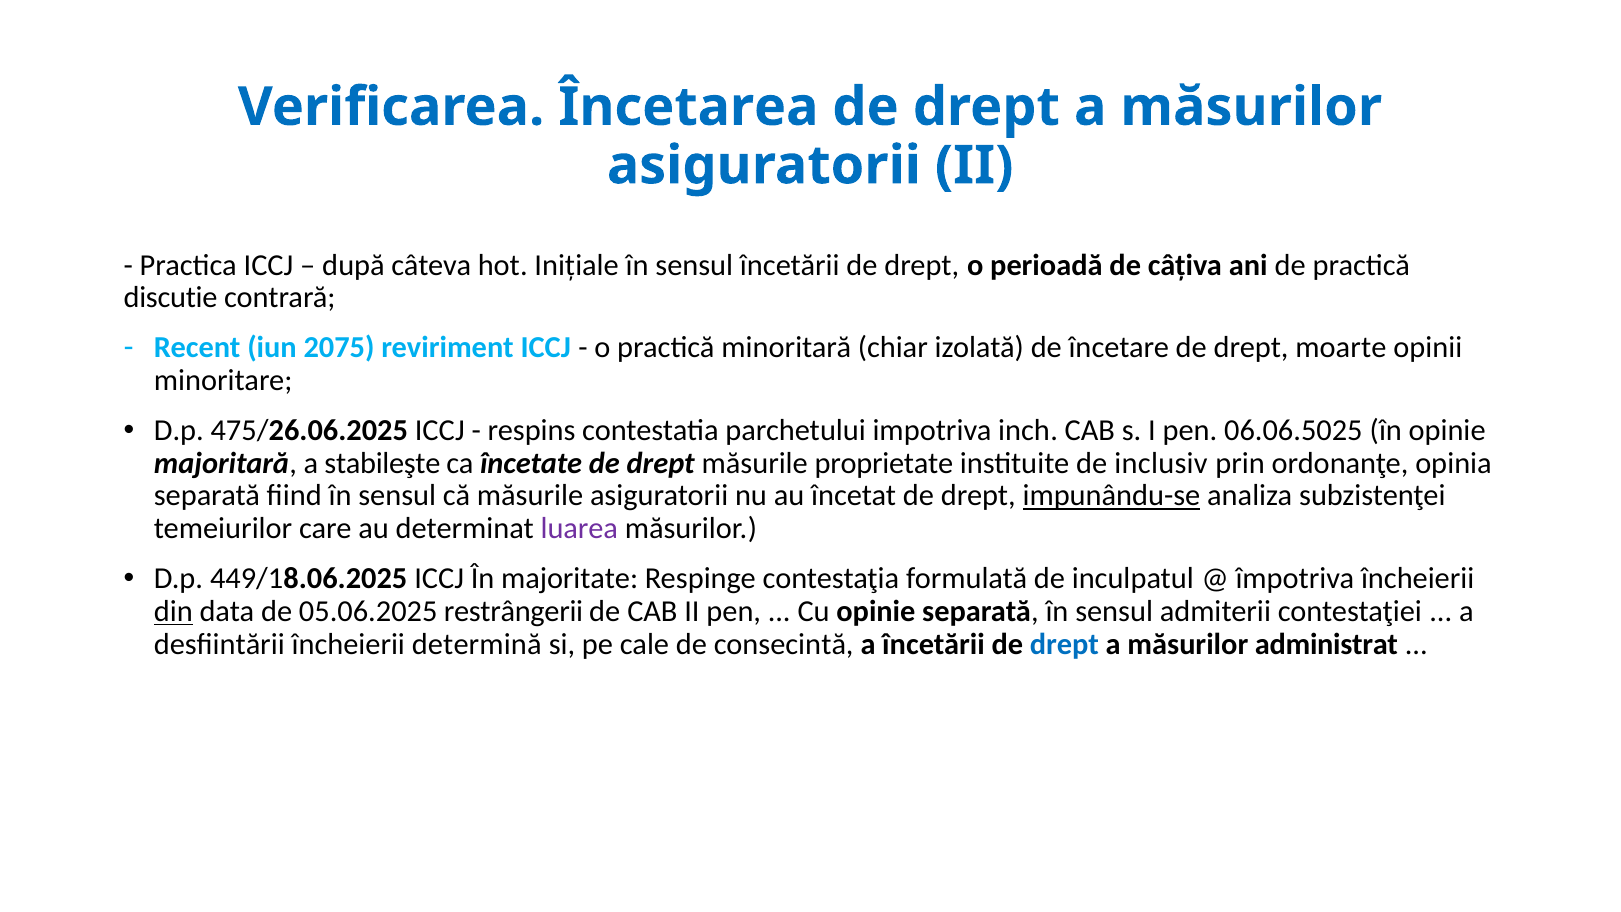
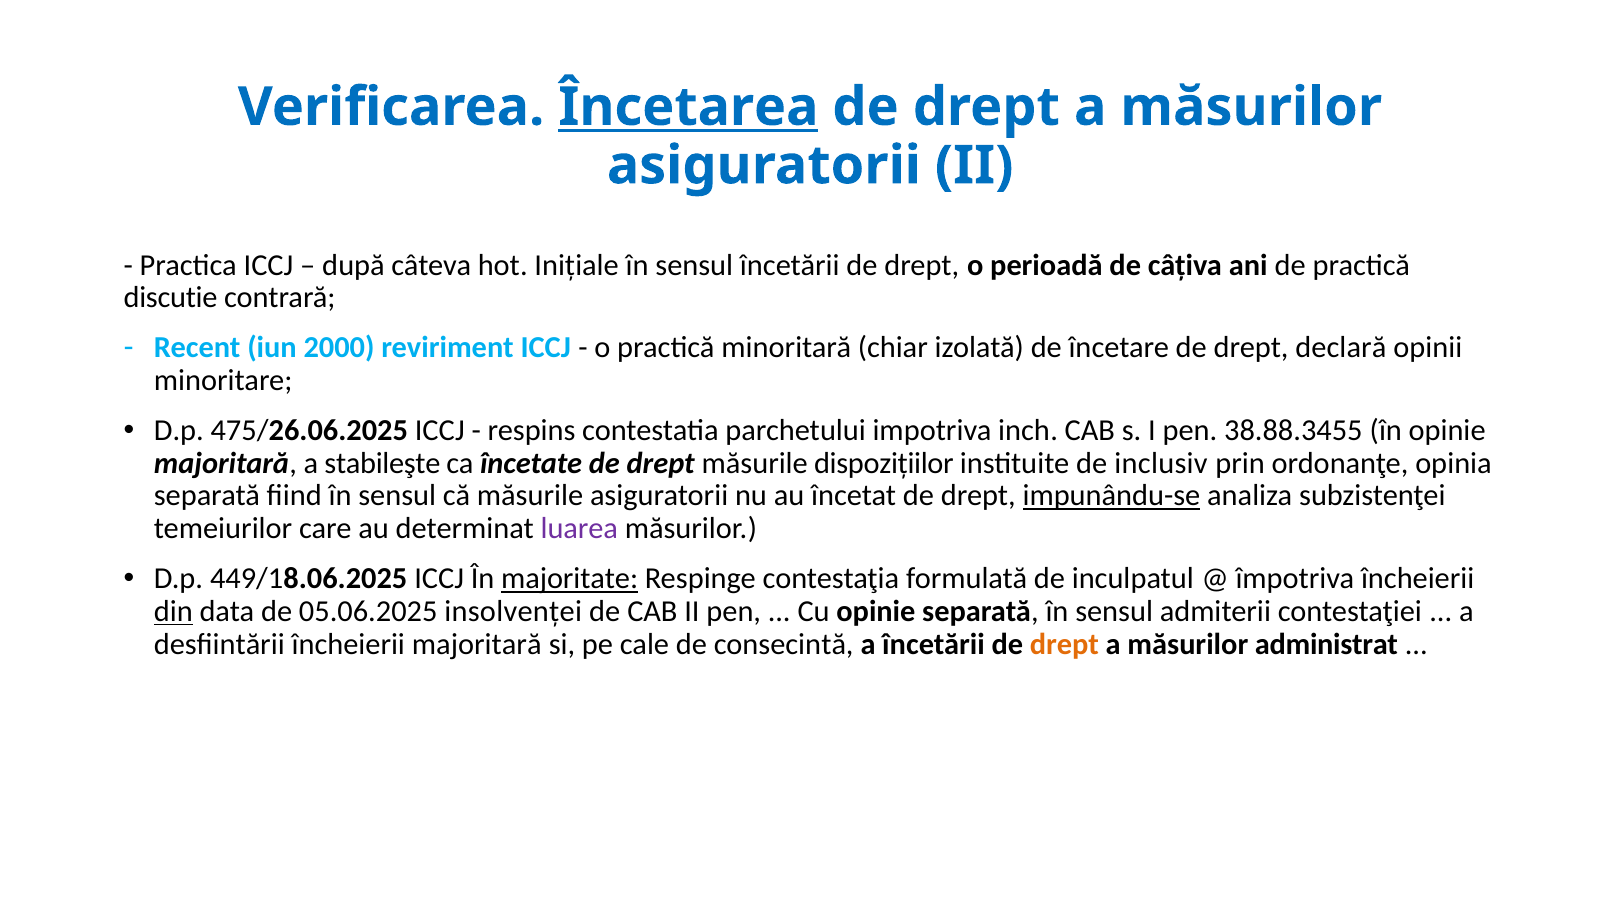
Încetarea underline: none -> present
2075: 2075 -> 2000
moarte: moarte -> declară
06.06.5025: 06.06.5025 -> 38.88.3455
proprietate: proprietate -> dispozițiilor
majoritate underline: none -> present
restrângerii: restrângerii -> insolvenței
încheierii determină: determină -> majoritară
drept at (1064, 644) colour: blue -> orange
